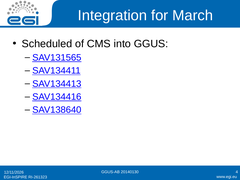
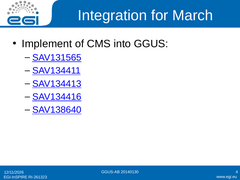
Scheduled: Scheduled -> Implement
